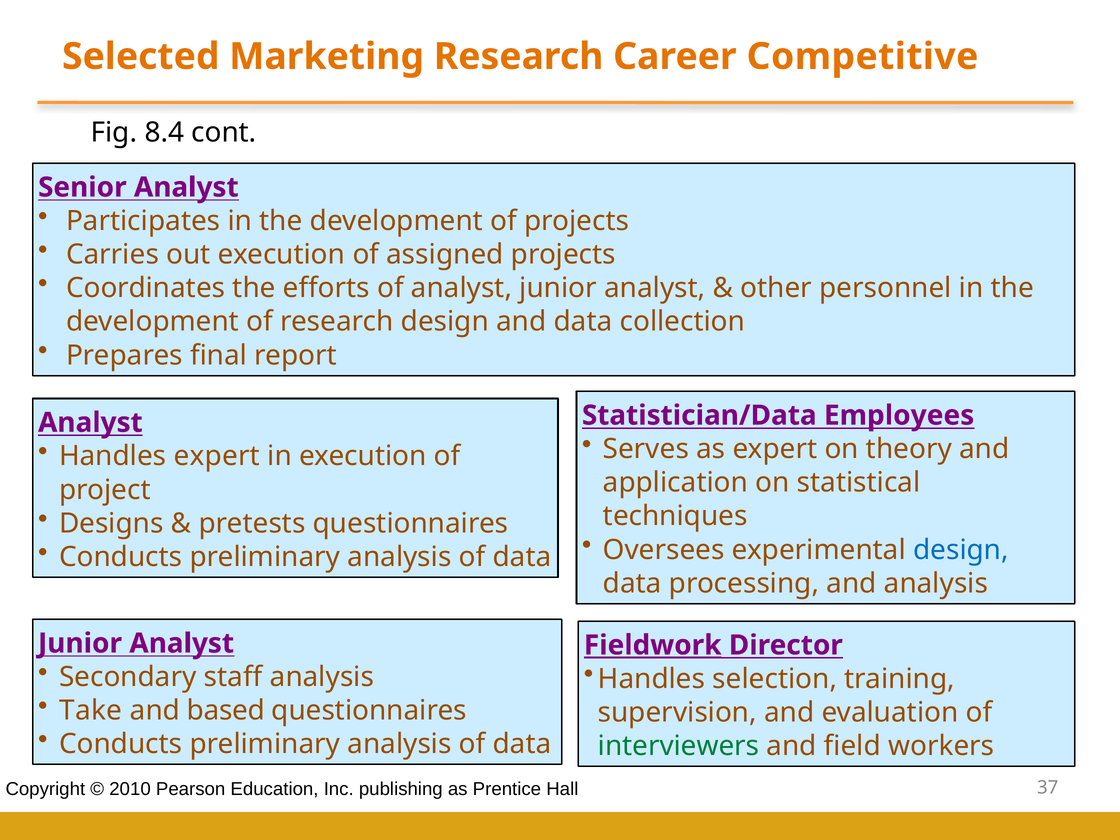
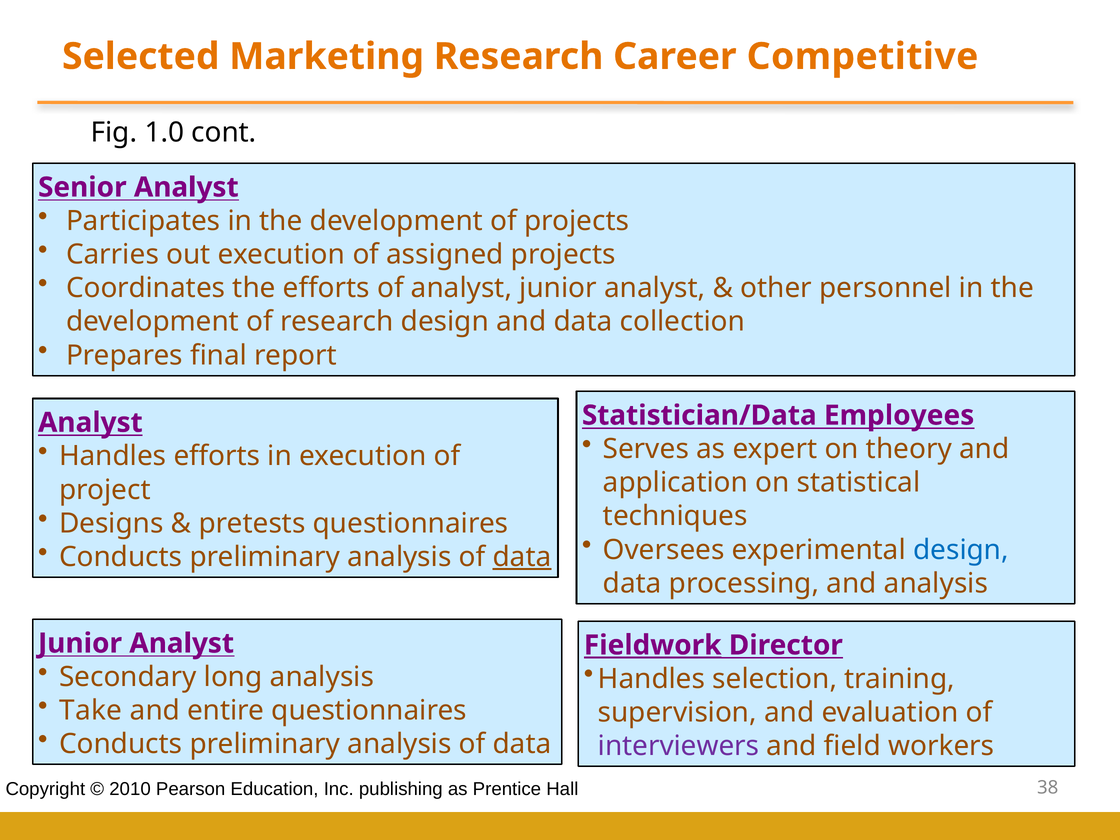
8.4: 8.4 -> 1.0
Handles expert: expert -> efforts
data at (522, 557) underline: none -> present
staff: staff -> long
based: based -> entire
interviewers colour: green -> purple
37: 37 -> 38
